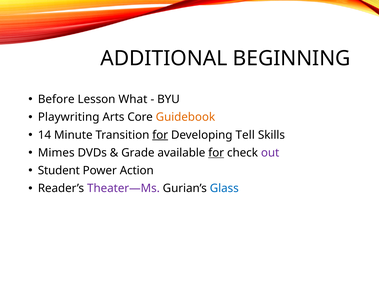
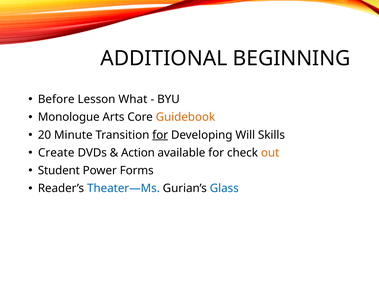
Playwriting: Playwriting -> Monologue
14: 14 -> 20
Tell: Tell -> Will
Mimes: Mimes -> Create
Grade: Grade -> Action
for at (216, 152) underline: present -> none
out colour: purple -> orange
Action: Action -> Forms
Theater—Ms colour: purple -> blue
